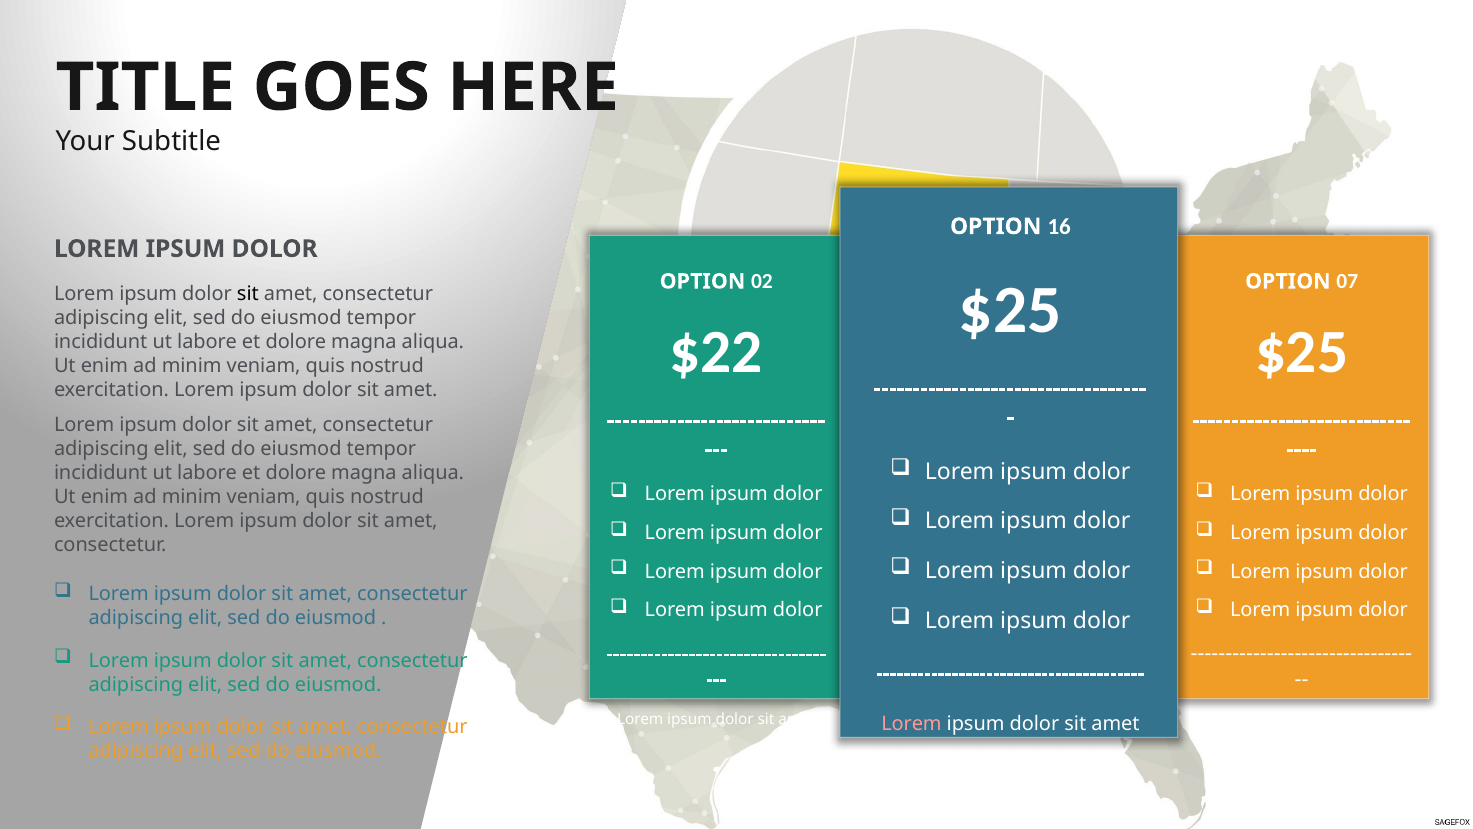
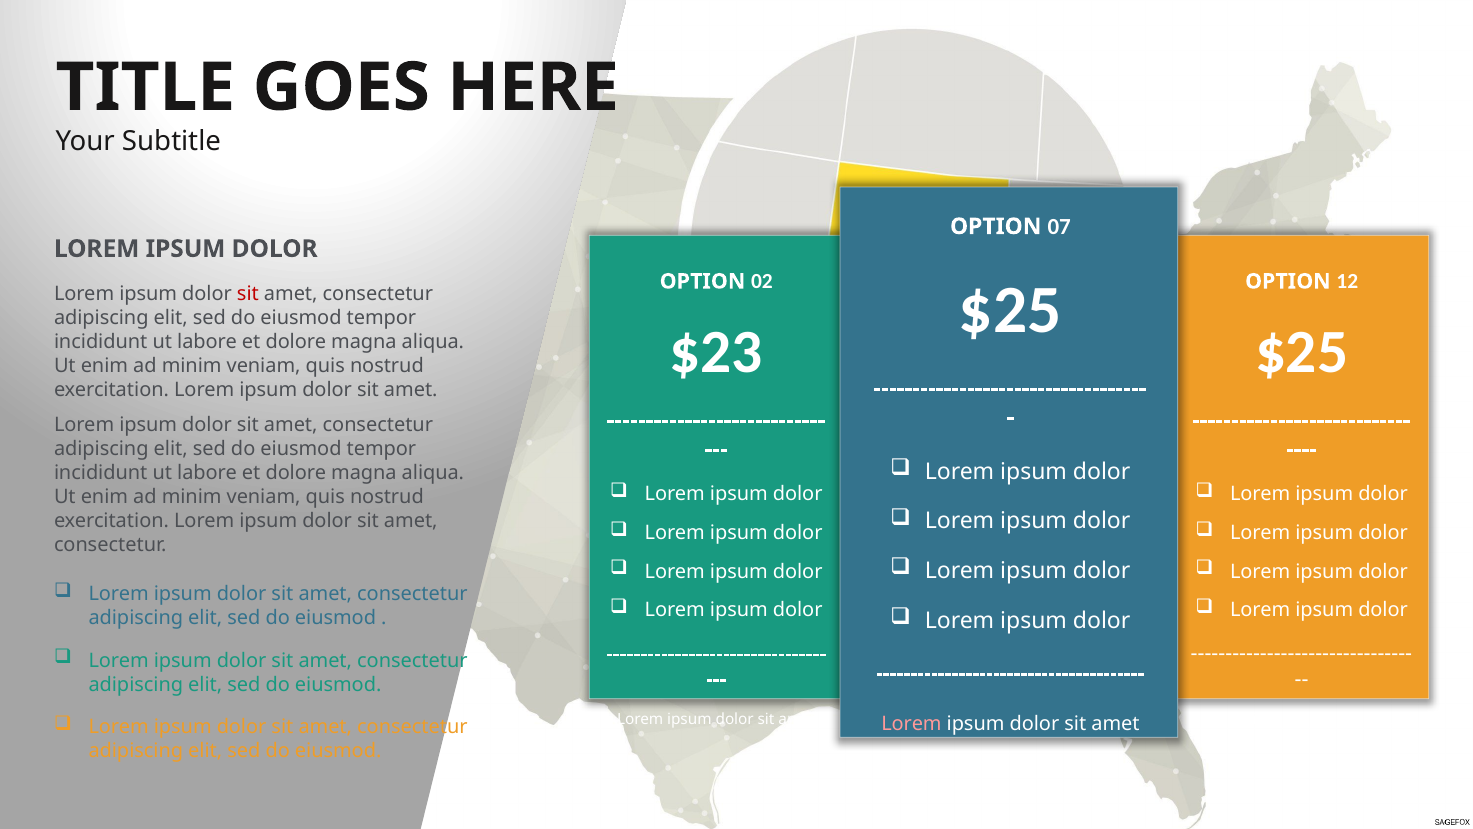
16: 16 -> 07
07: 07 -> 12
sit at (248, 294) colour: black -> red
$22: $22 -> $23
